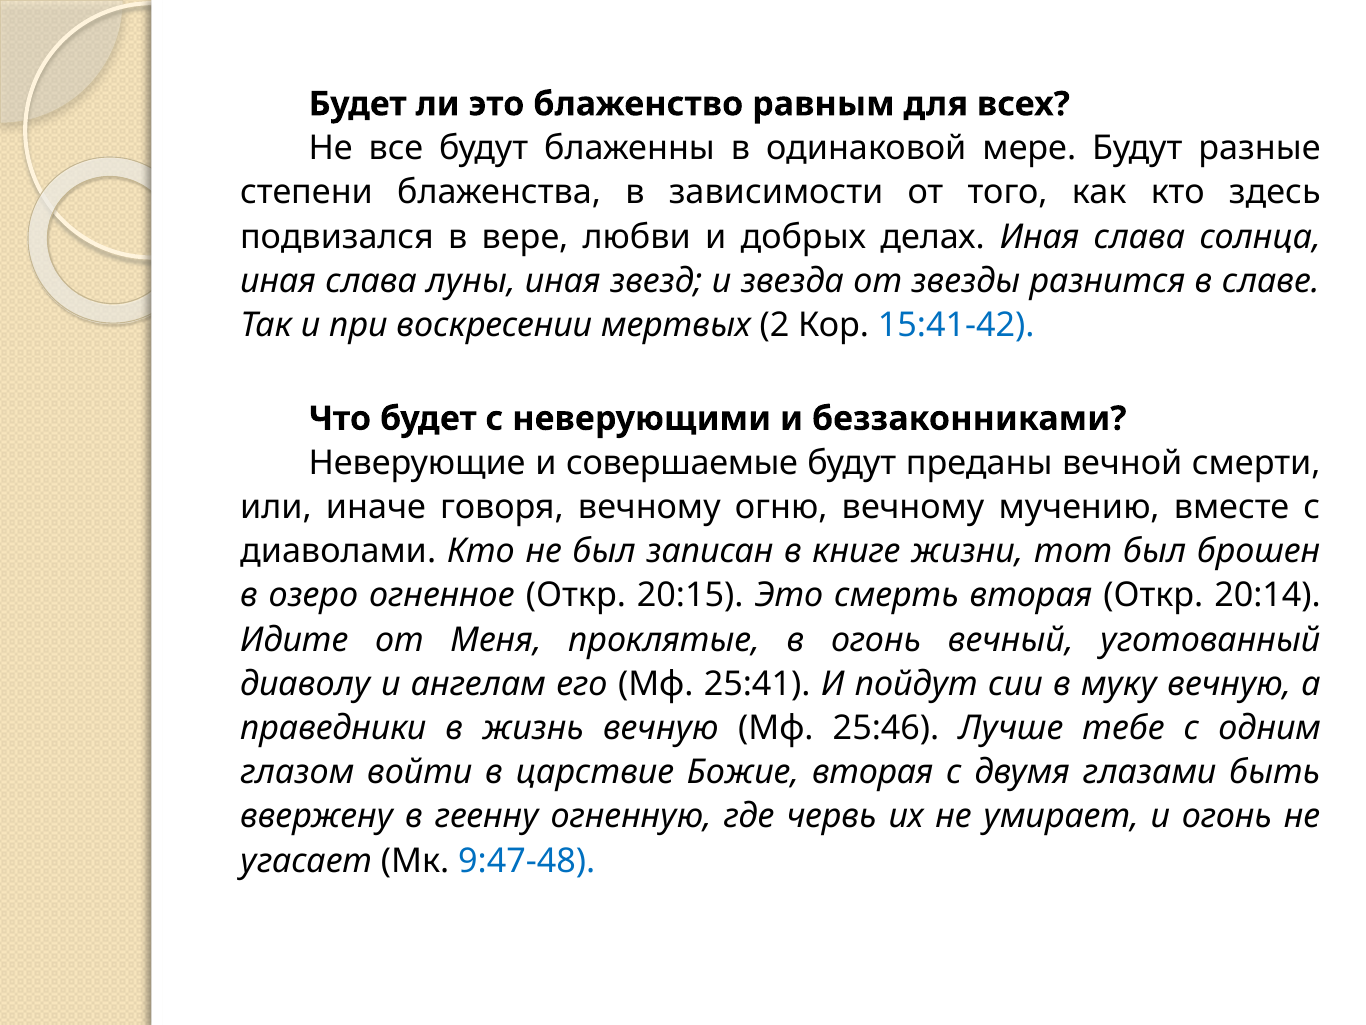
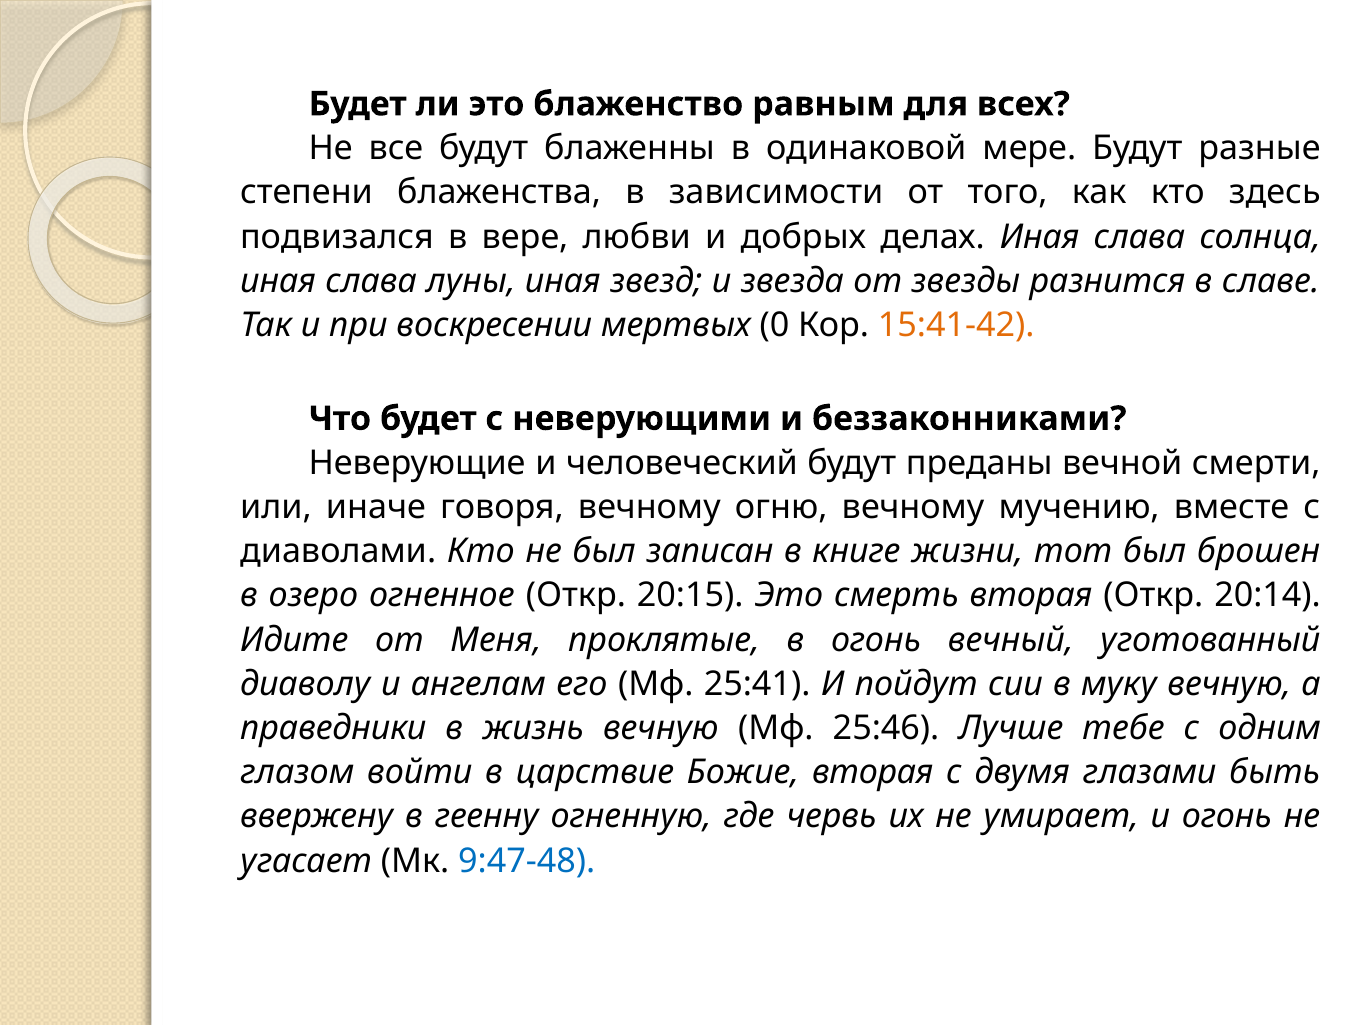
2: 2 -> 0
15:41-42 colour: blue -> orange
совершаемые: совершаемые -> человеческий
